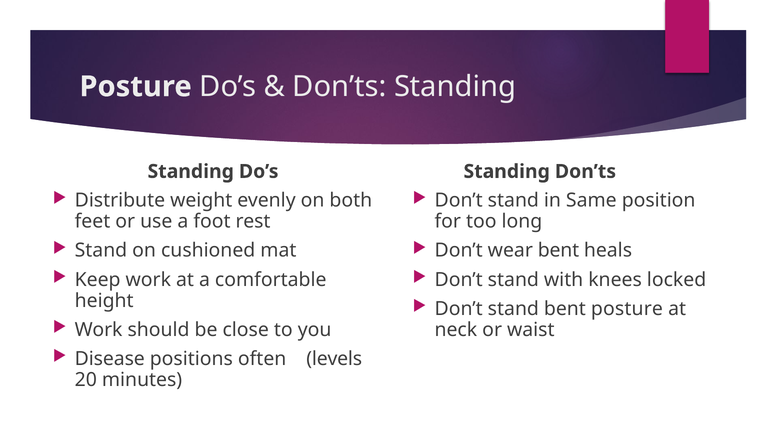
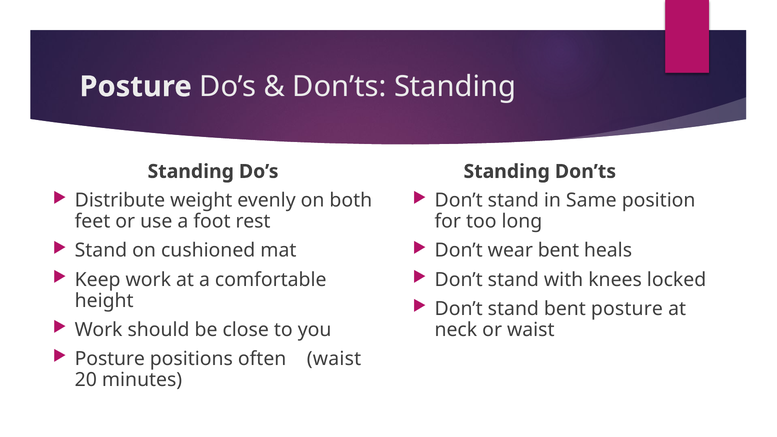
Disease at (110, 359): Disease -> Posture
often levels: levels -> waist
